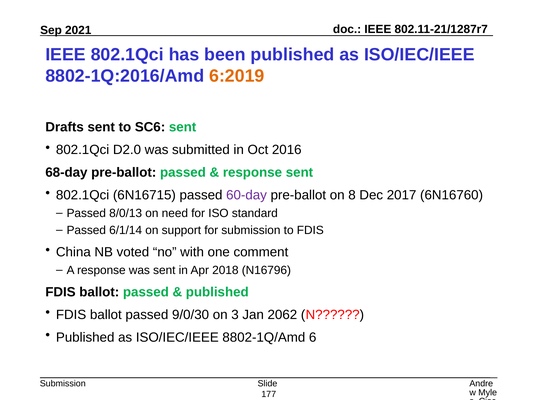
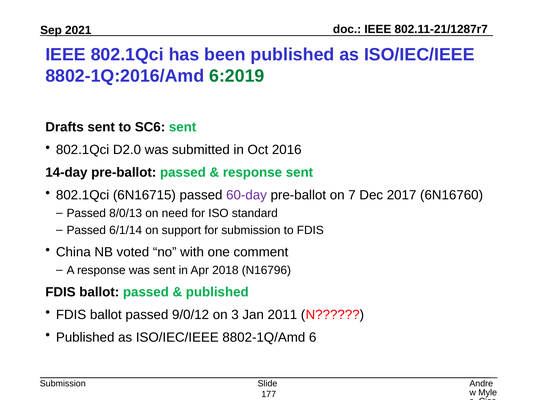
6:2019 colour: orange -> green
68-day: 68-day -> 14-day
8: 8 -> 7
9/0/30: 9/0/30 -> 9/0/12
2062: 2062 -> 2011
